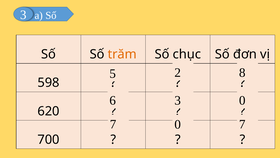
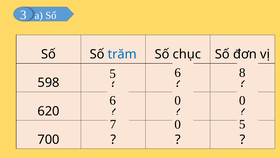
trăm colour: orange -> blue
5 2: 2 -> 6
6 3: 3 -> 0
7 0 7: 7 -> 5
